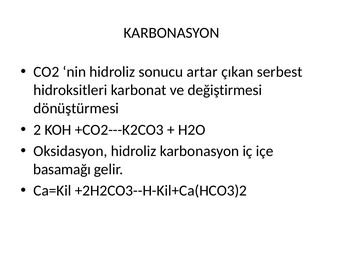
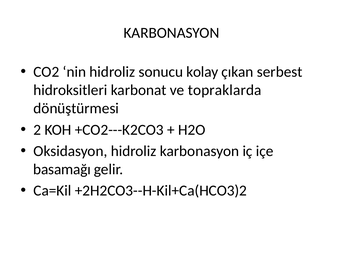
artar: artar -> kolay
değiştirmesi: değiştirmesi -> topraklarda
